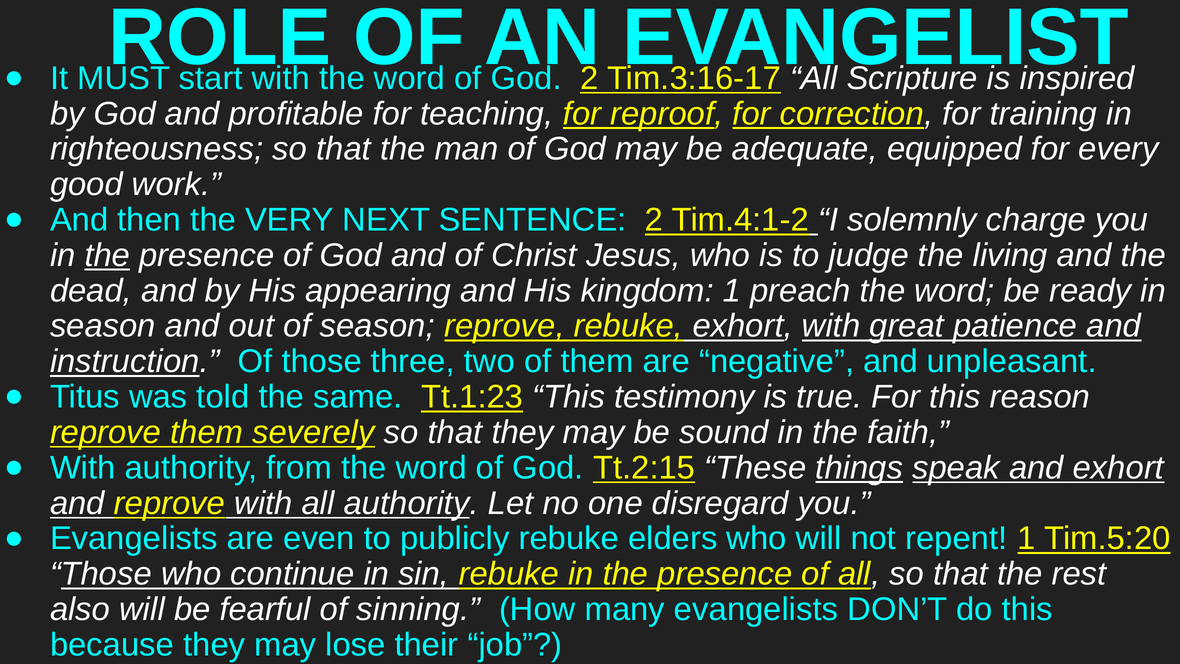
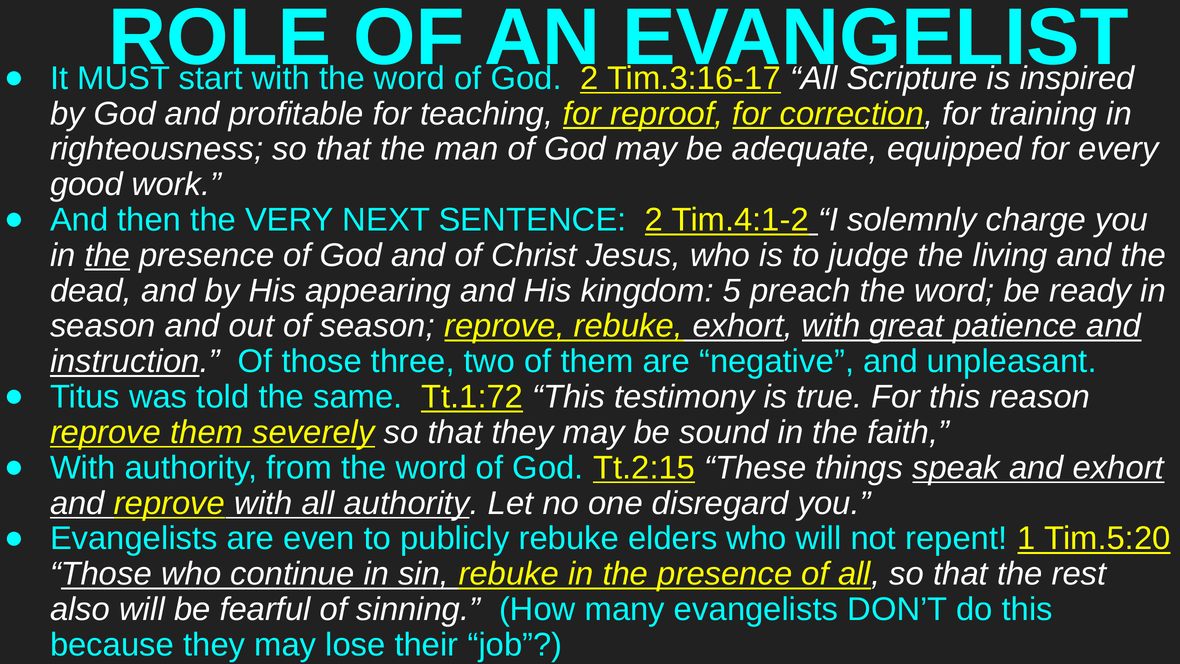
kingdom 1: 1 -> 5
Tt.1:23: Tt.1:23 -> Tt.1:72
things underline: present -> none
